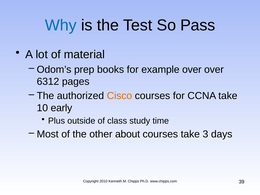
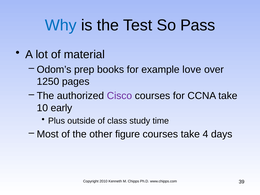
example over: over -> love
6312: 6312 -> 1250
Cisco colour: orange -> purple
about: about -> figure
3: 3 -> 4
